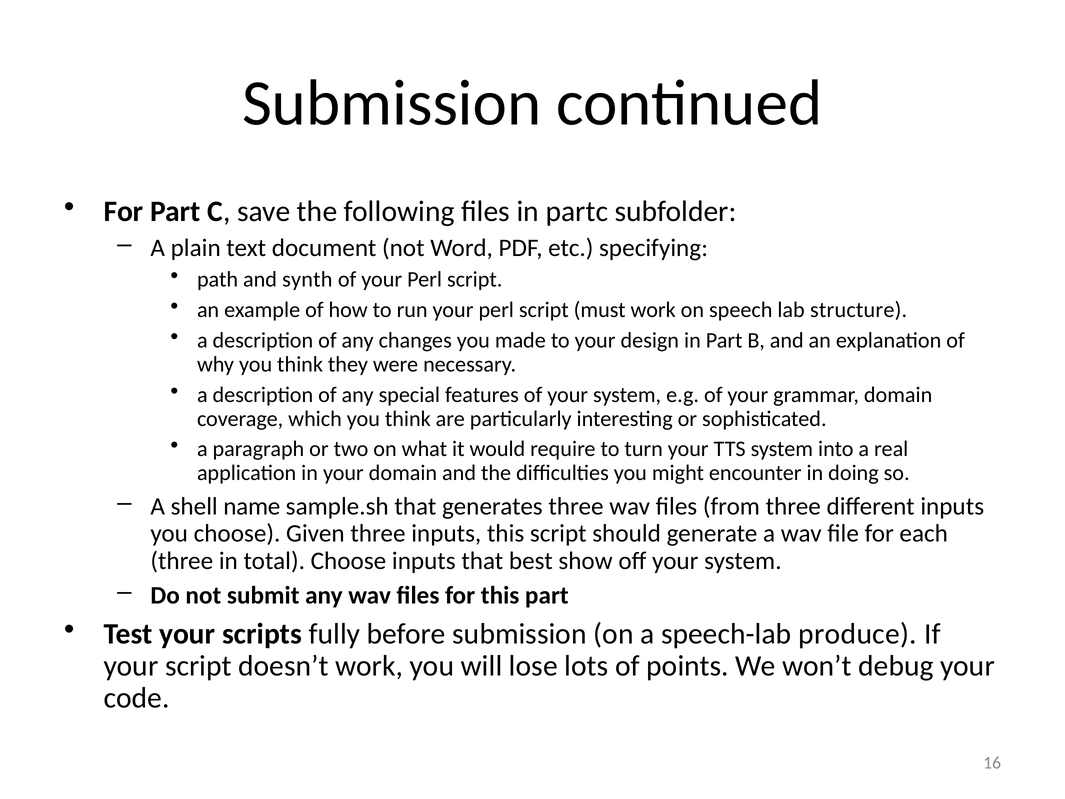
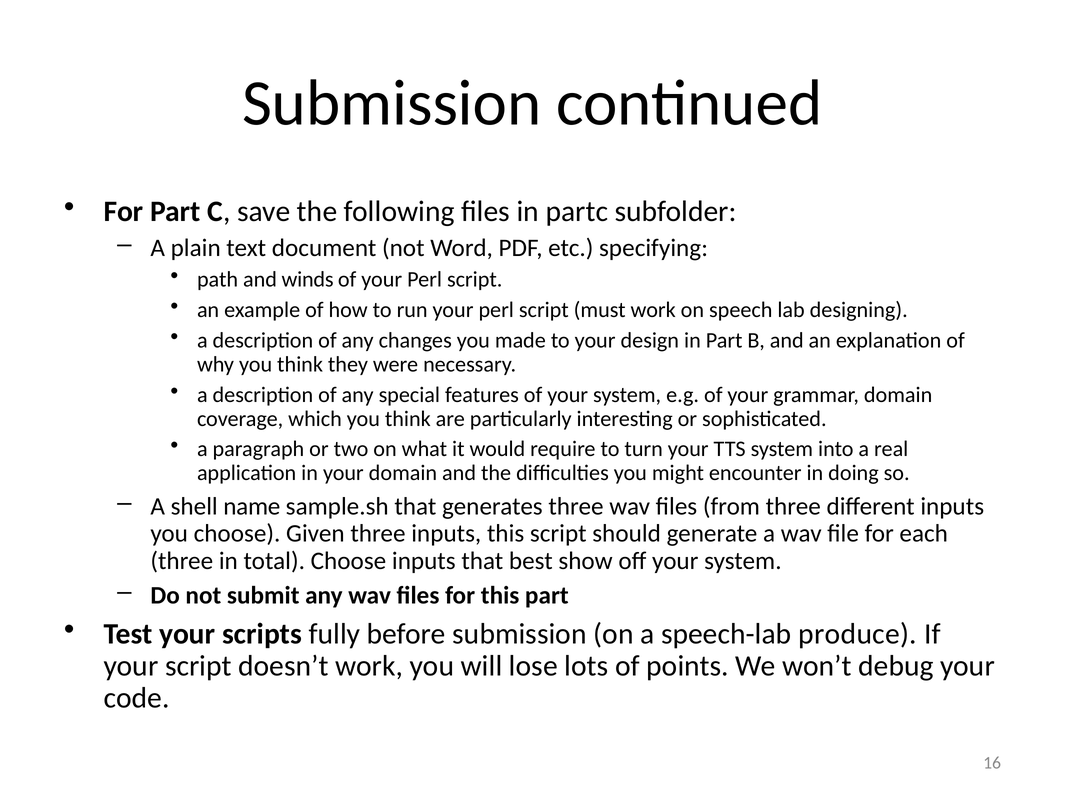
synth: synth -> winds
structure: structure -> designing
